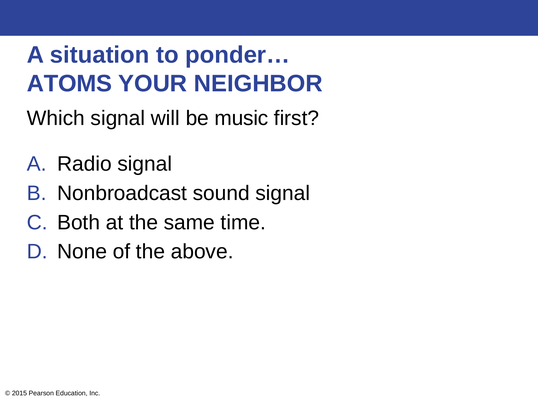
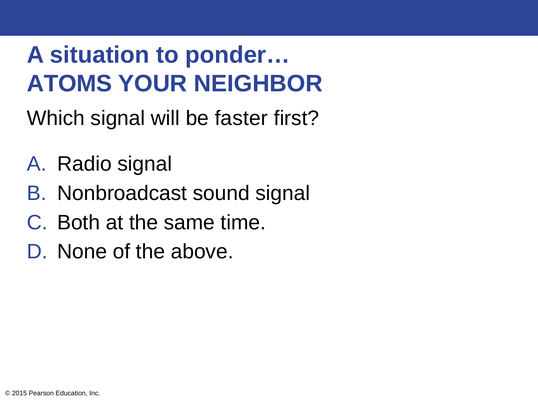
music: music -> faster
